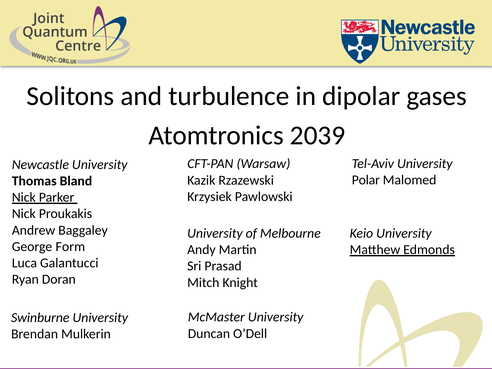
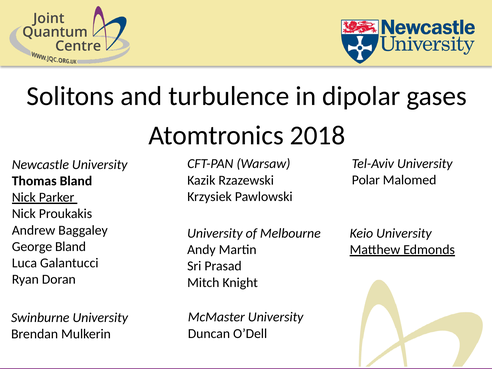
2039: 2039 -> 2018
George Form: Form -> Bland
